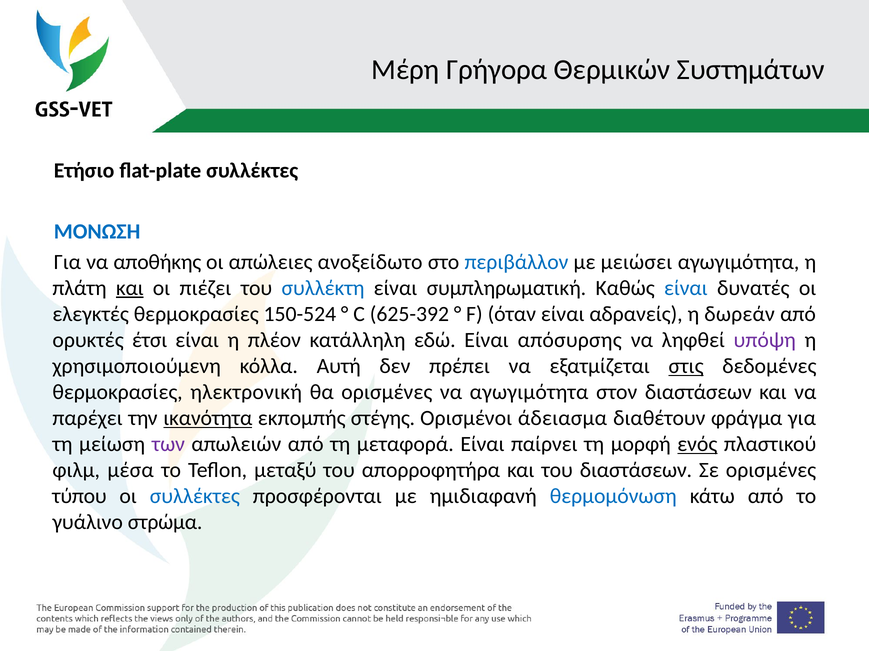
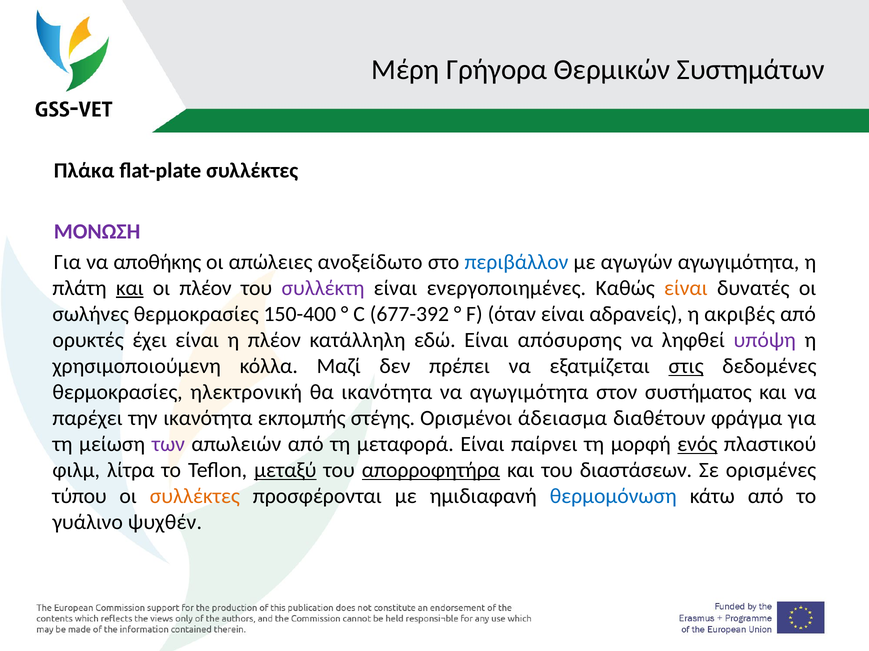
Ετήσιο: Ετήσιο -> Πλάκα
ΜΟΝΩΣΗ colour: blue -> purple
μειώσει: μειώσει -> αγωγών
οι πιέζει: πιέζει -> πλέον
συλλέκτη colour: blue -> purple
συμπληρωματική: συμπληρωματική -> ενεργοποιημένες
είναι at (686, 288) colour: blue -> orange
ελεγκτές: ελεγκτές -> σωλήνες
150-524: 150-524 -> 150-400
625-392: 625-392 -> 677-392
δωρεάν: δωρεάν -> ακριβές
έτσι: έτσι -> έχει
Αυτή: Αυτή -> Μαζί
θα ορισμένες: ορισμένες -> ικανότητα
στον διαστάσεων: διαστάσεων -> συστήματος
ικανότητα at (208, 419) underline: present -> none
μέσα: μέσα -> λίτρα
μεταξύ underline: none -> present
απορροφητήρα underline: none -> present
συλλέκτες at (195, 497) colour: blue -> orange
στρώμα: στρώμα -> ψυχθέν
